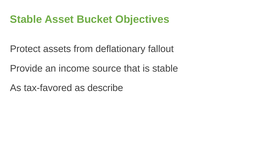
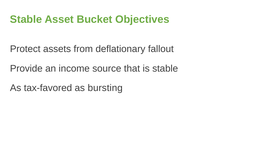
describe: describe -> bursting
